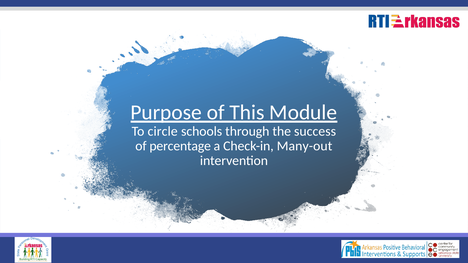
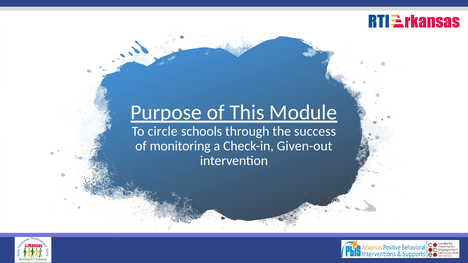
percentage: percentage -> monitoring
Many-out: Many-out -> Given-out
